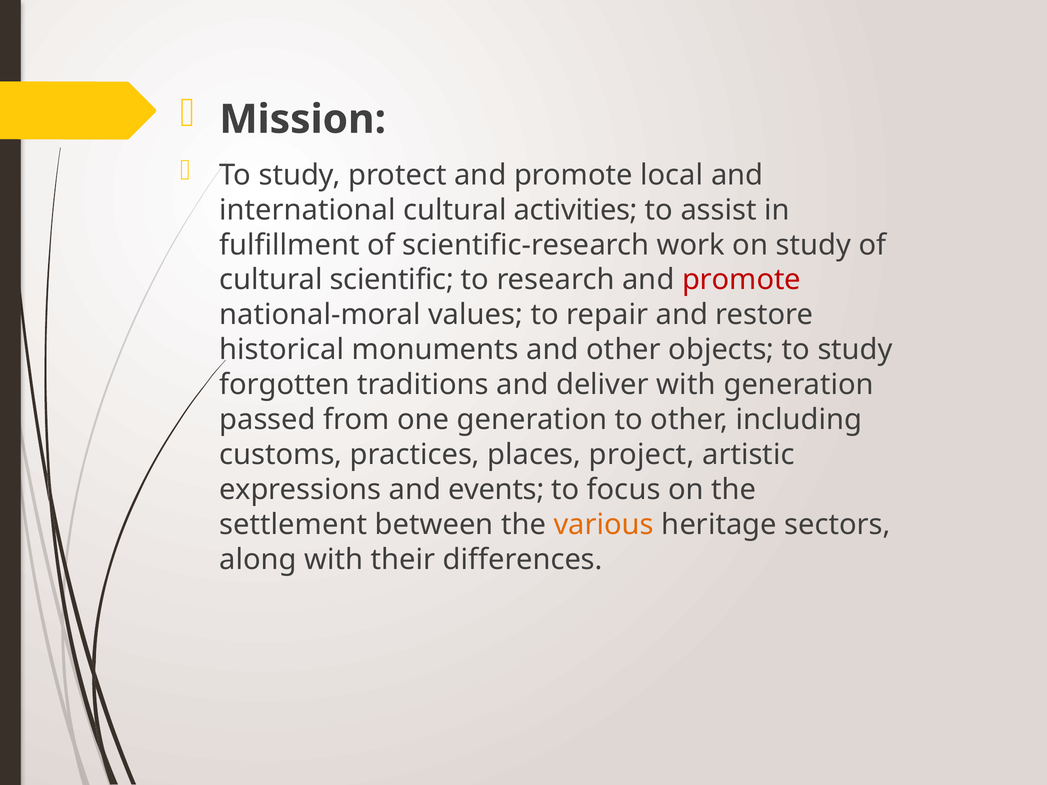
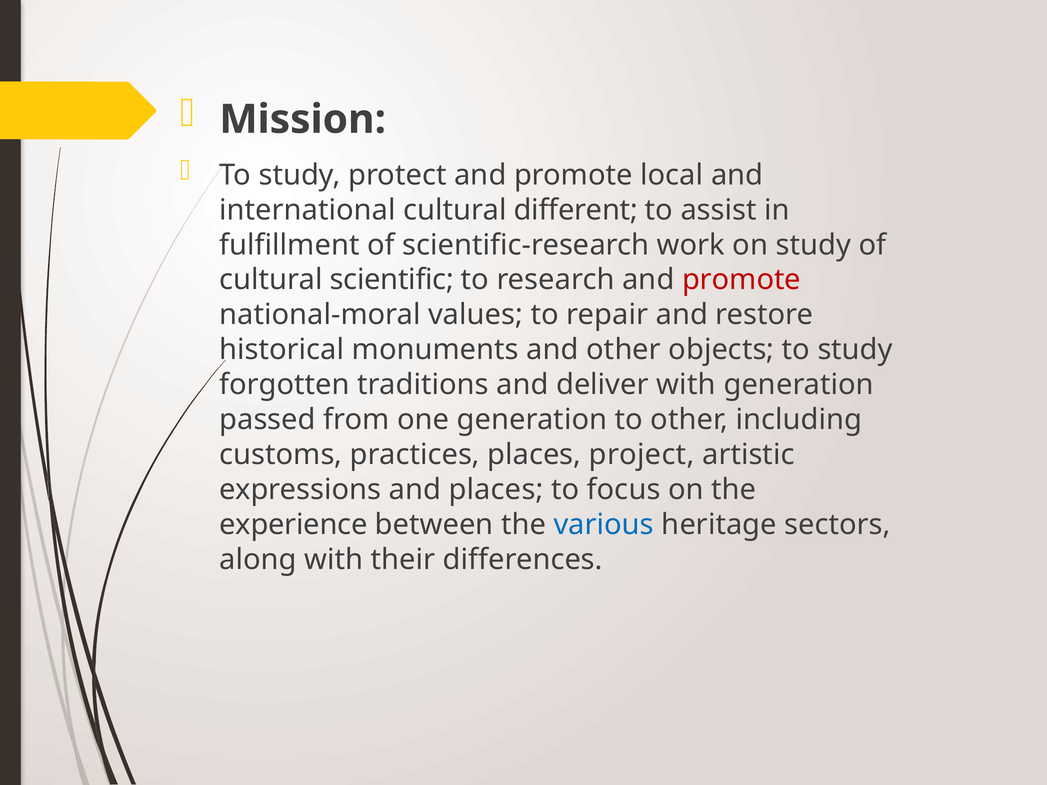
activities: activities -> different
and events: events -> places
settlement: settlement -> experience
various colour: orange -> blue
